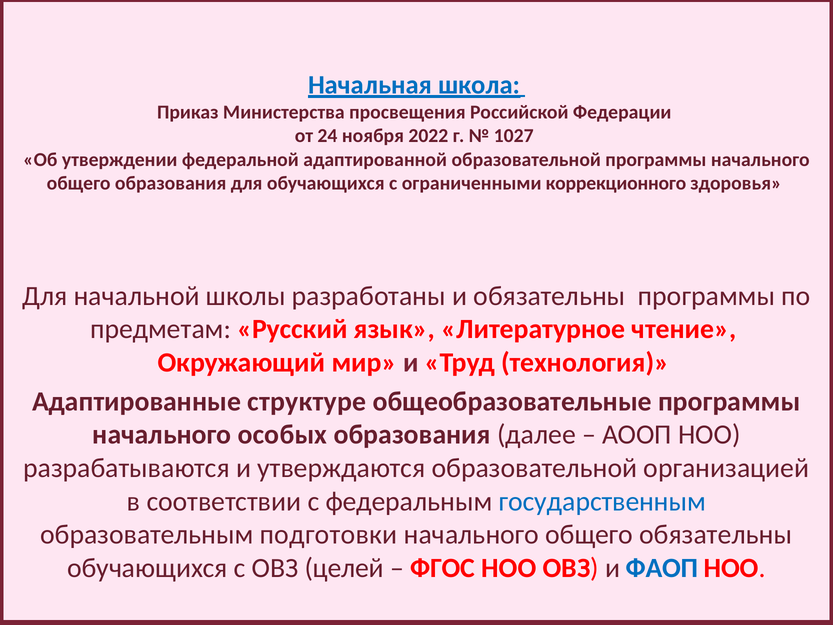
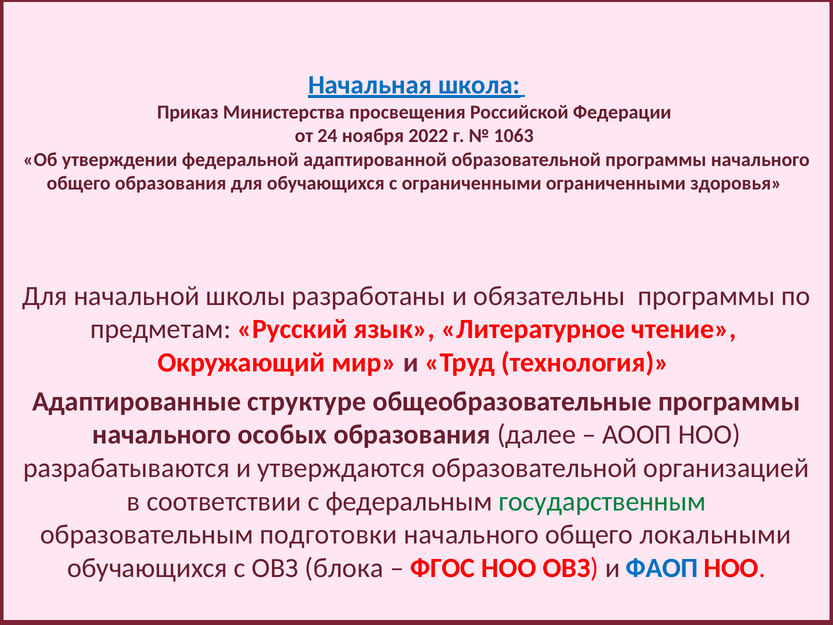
1027: 1027 -> 1063
ограниченными коррекционного: коррекционного -> ограниченными
государственным colour: blue -> green
общего обязательны: обязательны -> локальными
целей: целей -> блока
